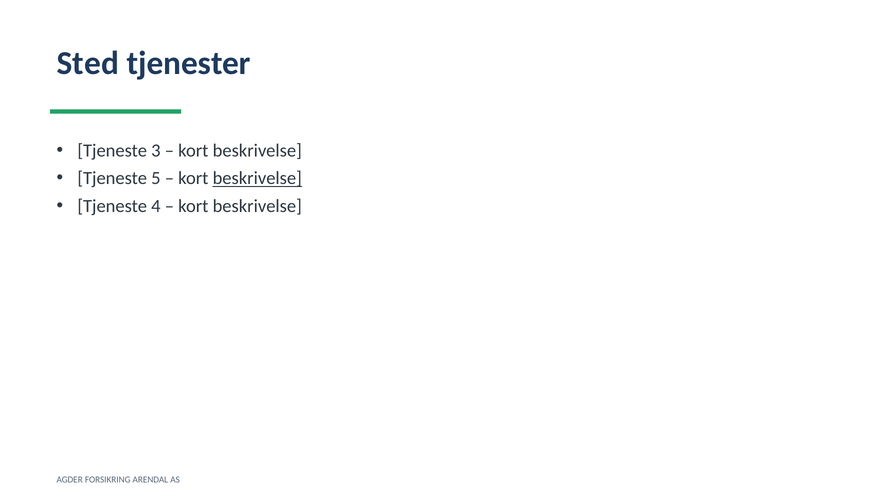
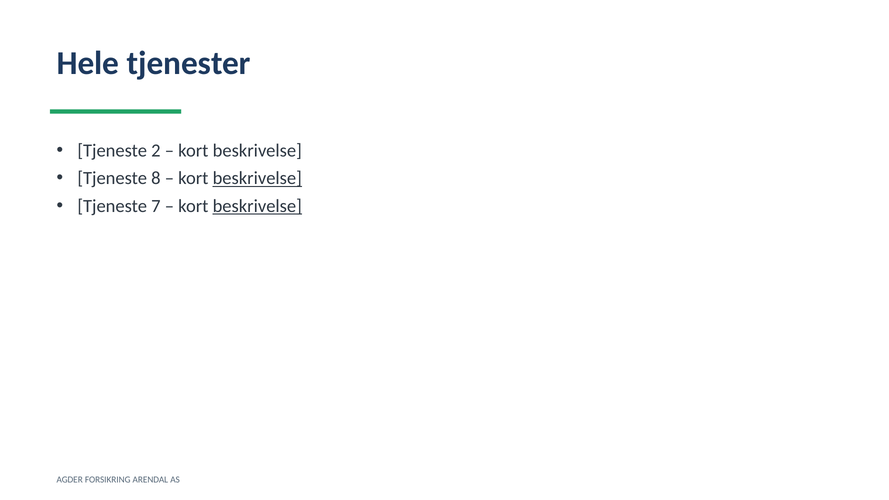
Sted: Sted -> Hele
3: 3 -> 2
5: 5 -> 8
4: 4 -> 7
beskrivelse at (257, 206) underline: none -> present
